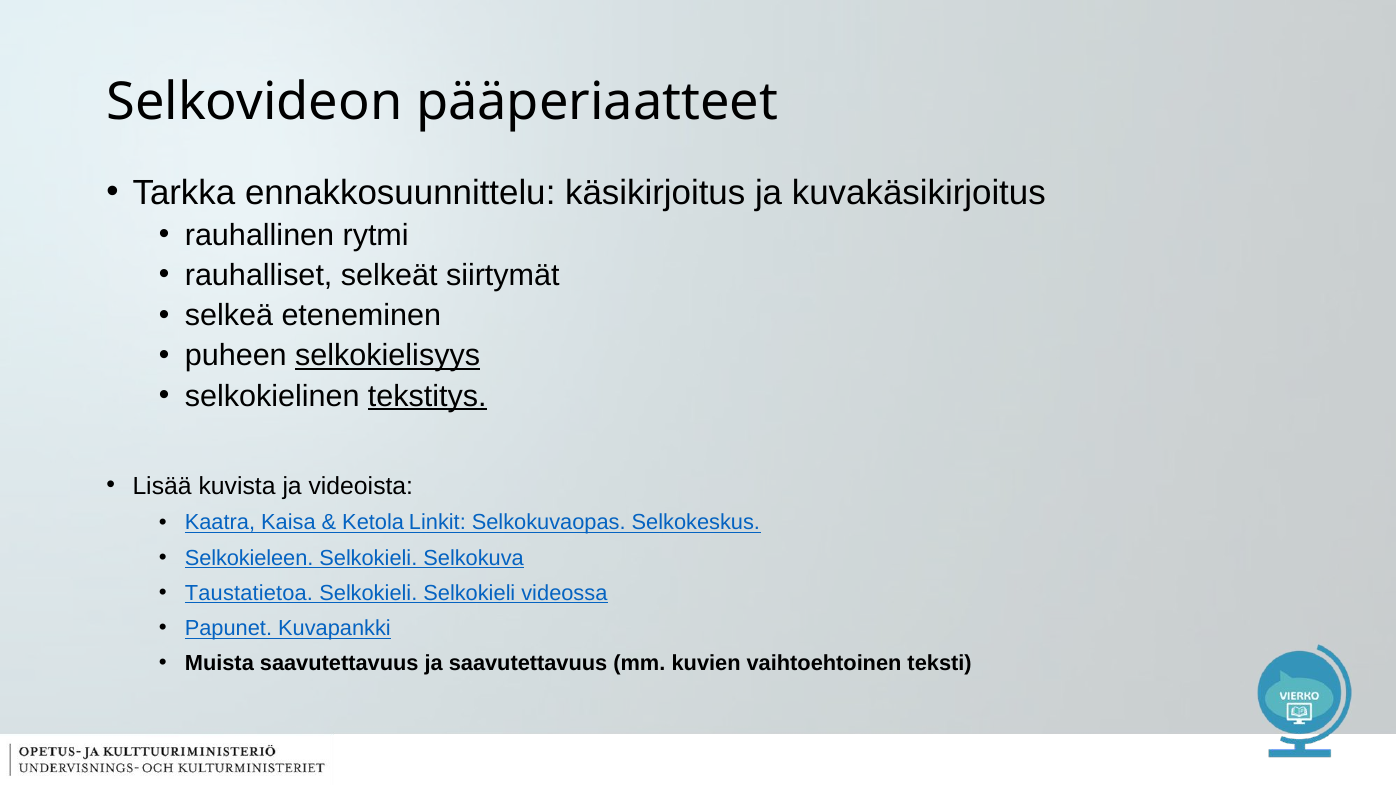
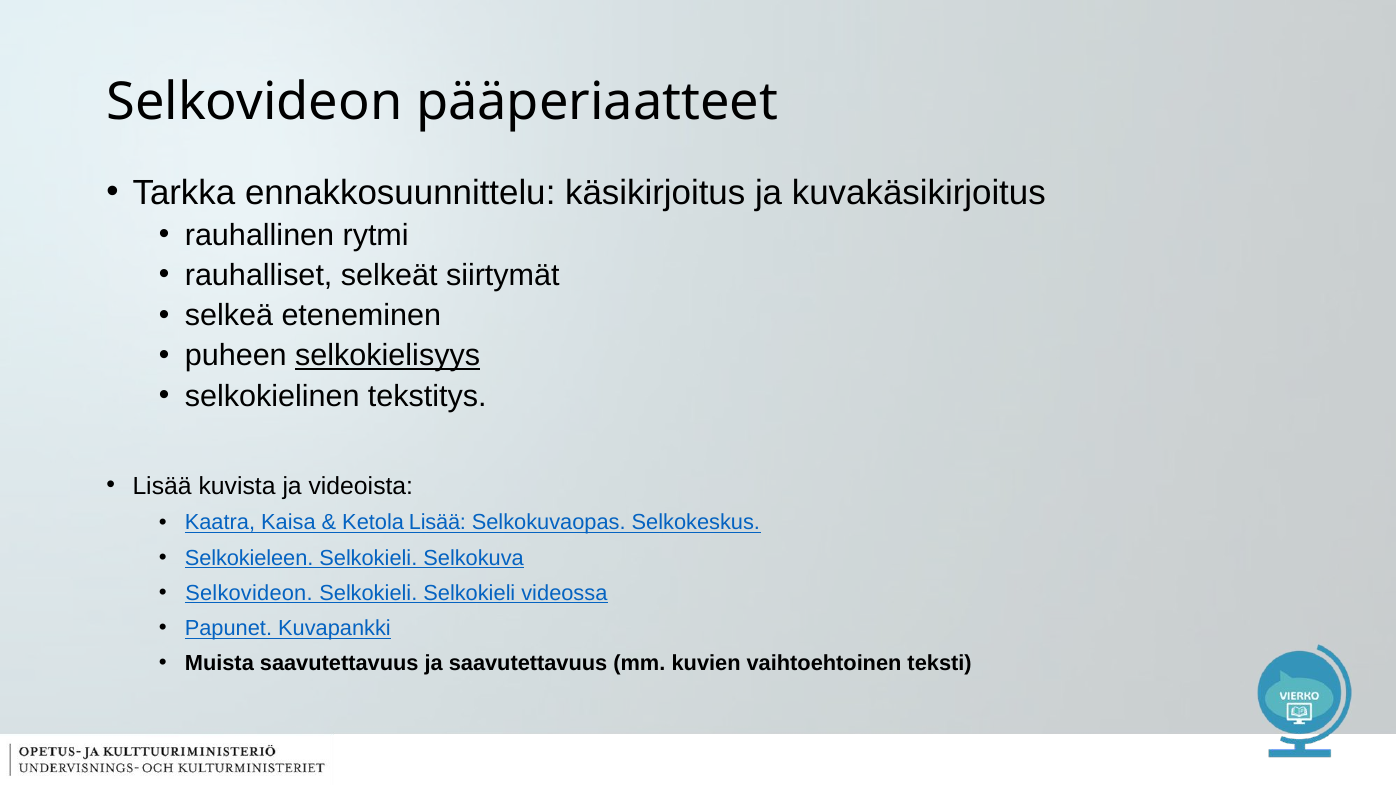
tekstitys underline: present -> none
Ketola Linkit: Linkit -> Lisää
Taustatietoa at (249, 593): Taustatietoa -> Selkovideon
